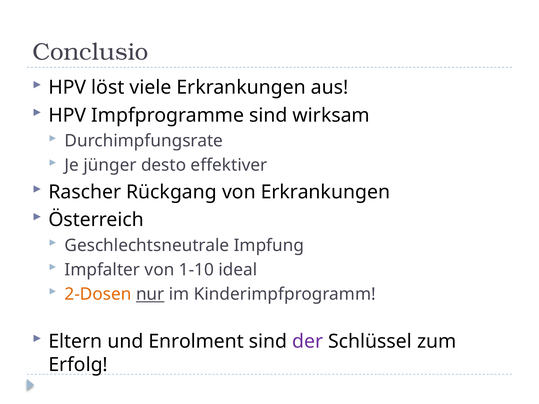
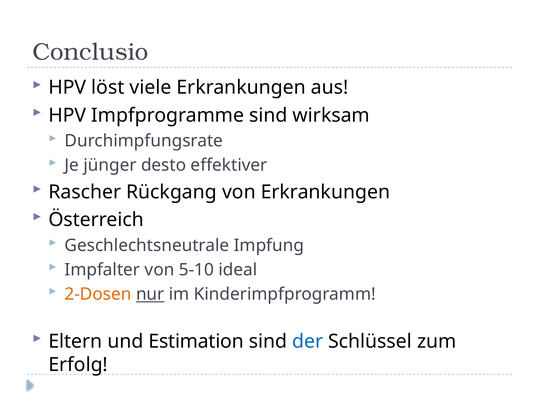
1-10: 1-10 -> 5-10
Enrolment: Enrolment -> Estimation
der colour: purple -> blue
